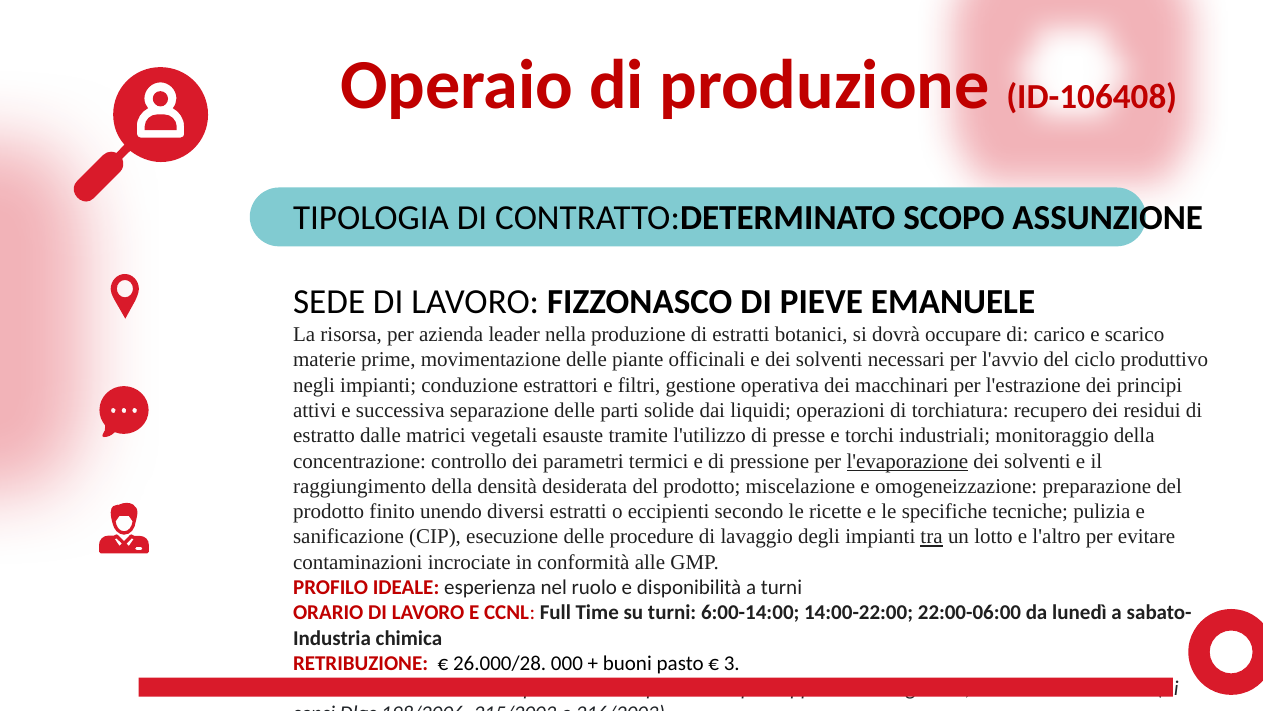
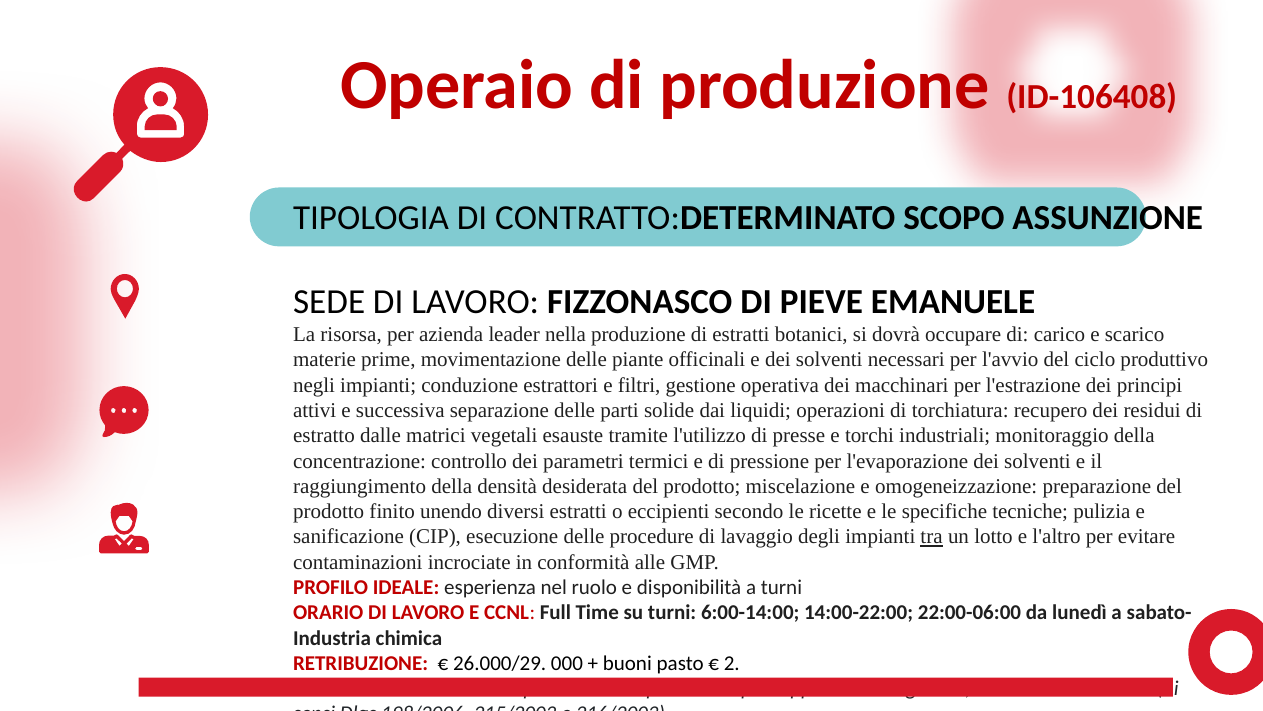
l'evaporazione underline: present -> none
26.000/28: 26.000/28 -> 26.000/29
3: 3 -> 2
